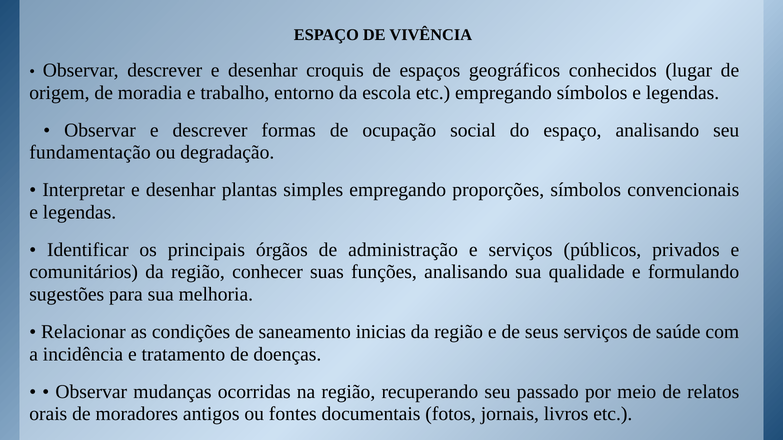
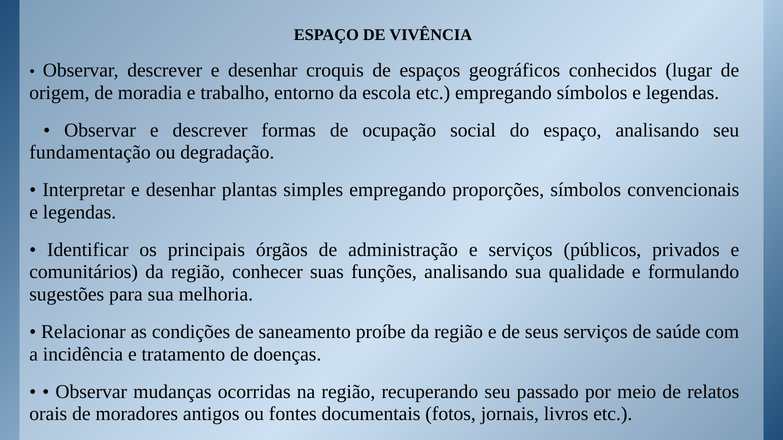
inicias: inicias -> proíbe
